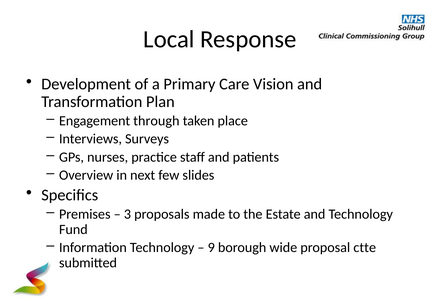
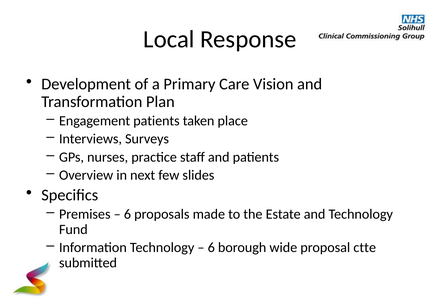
Engagement through: through -> patients
3 at (127, 214): 3 -> 6
9 at (211, 247): 9 -> 6
